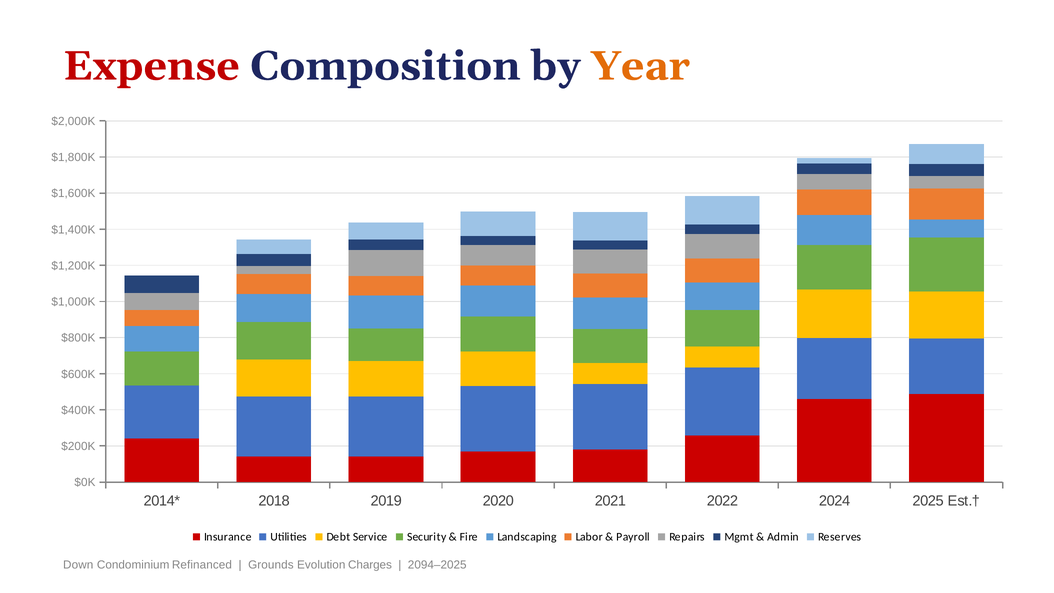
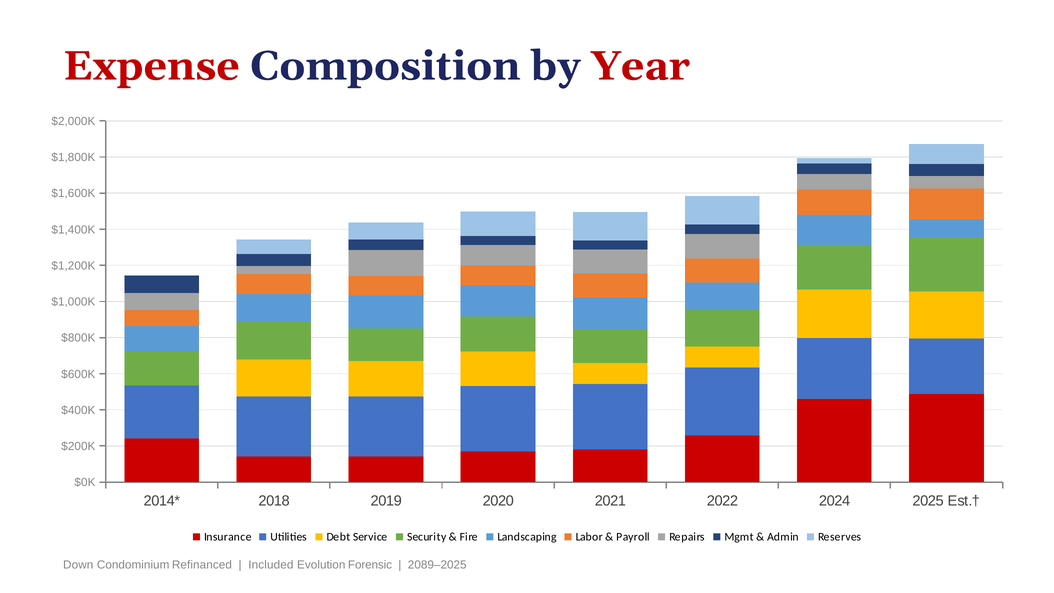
Year colour: orange -> red
Grounds: Grounds -> Included
Charges: Charges -> Forensic
2094–2025: 2094–2025 -> 2089–2025
